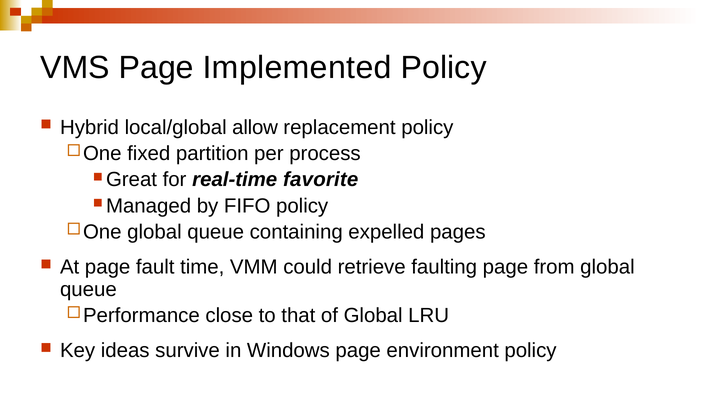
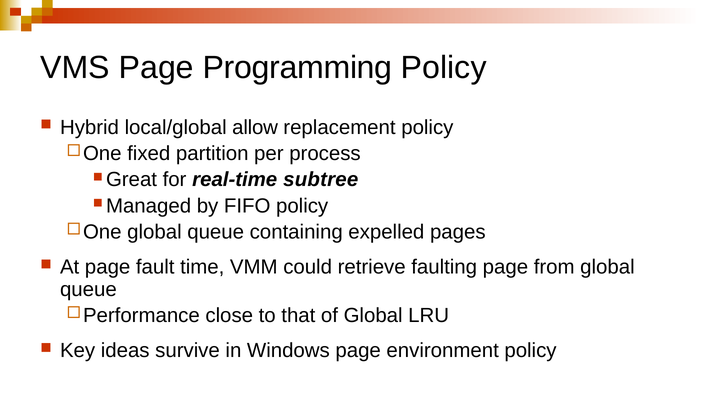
Implemented: Implemented -> Programming
favorite: favorite -> subtree
